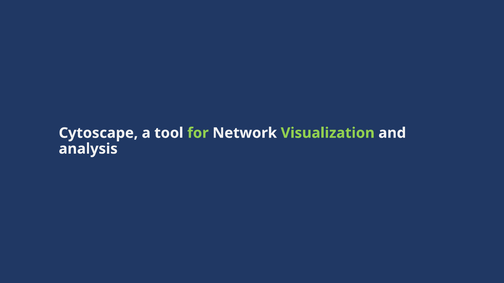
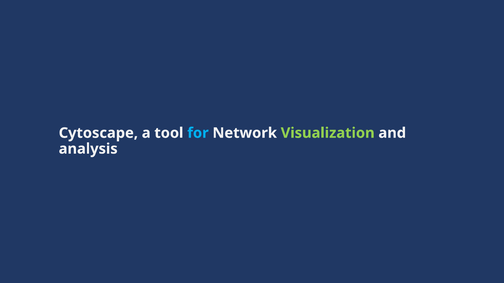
for colour: light green -> light blue
